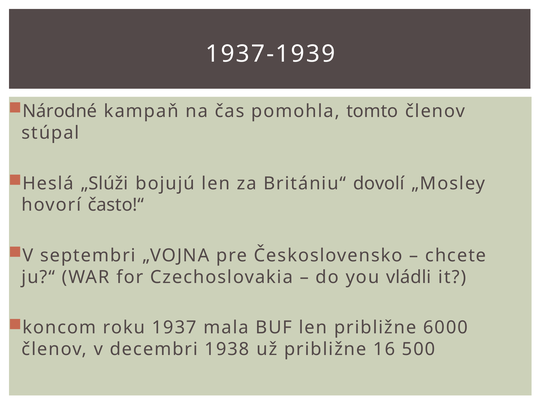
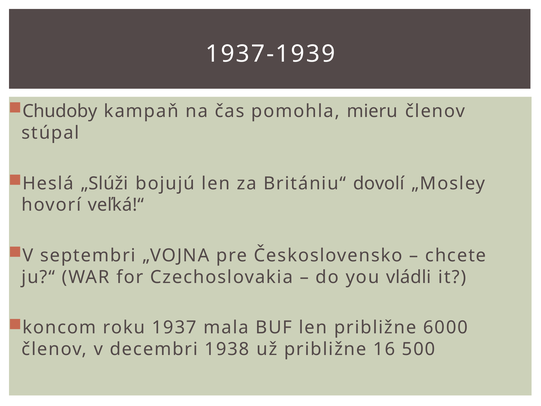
Národné: Národné -> Chudoby
tomto: tomto -> mieru
často!“: často!“ -> veľká!“
